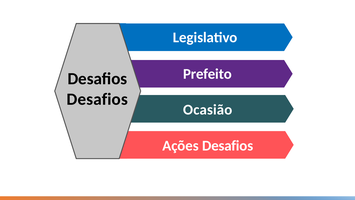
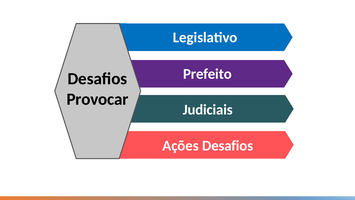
Desafios at (97, 99): Desafios -> Provocar
Ocasião: Ocasião -> Judiciais
